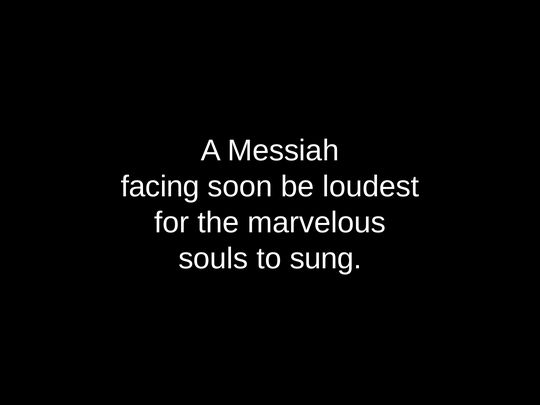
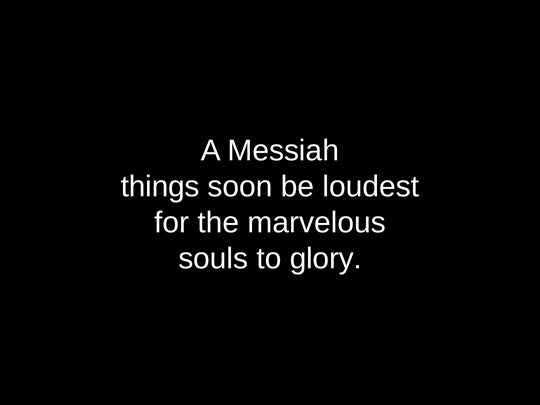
facing: facing -> things
sung: sung -> glory
